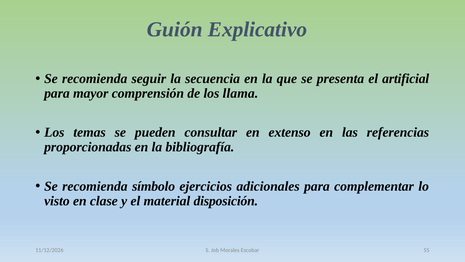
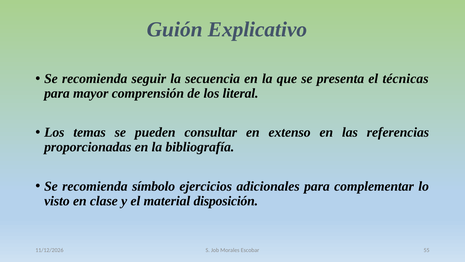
artificial: artificial -> técnicas
llama: llama -> literal
